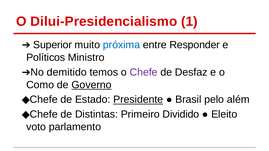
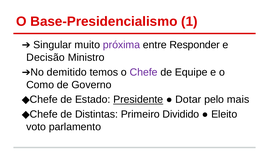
Dilui-Presidencialismo: Dilui-Presidencialismo -> Base-Presidencialismo
Superior: Superior -> Singular
próxima colour: blue -> purple
Políticos: Políticos -> Decisão
Desfaz: Desfaz -> Equipe
Governo underline: present -> none
Brasil: Brasil -> Dotar
além: além -> mais
